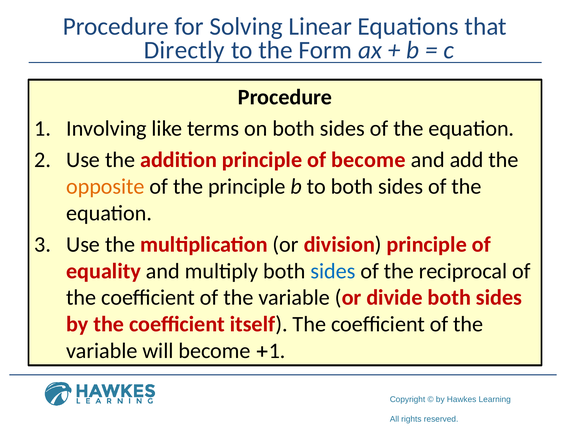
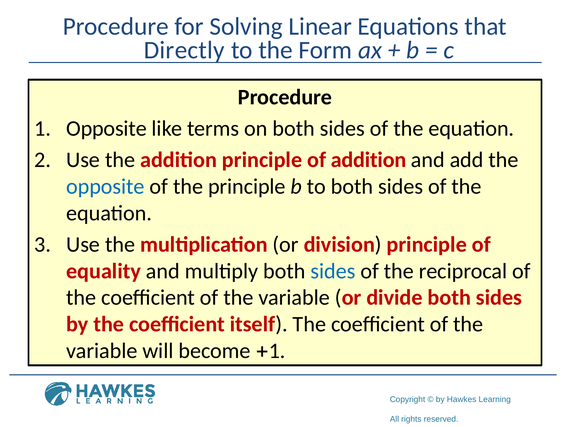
Involving at (106, 129): Involving -> Opposite
of become: become -> addition
opposite at (105, 187) colour: orange -> blue
